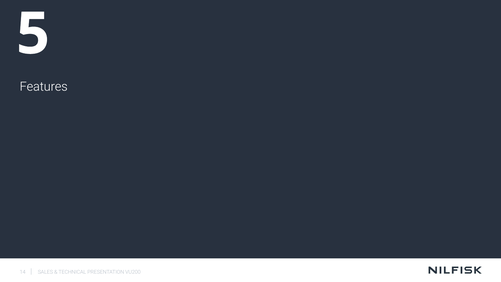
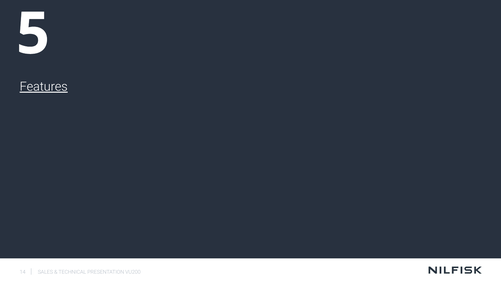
Features underline: none -> present
